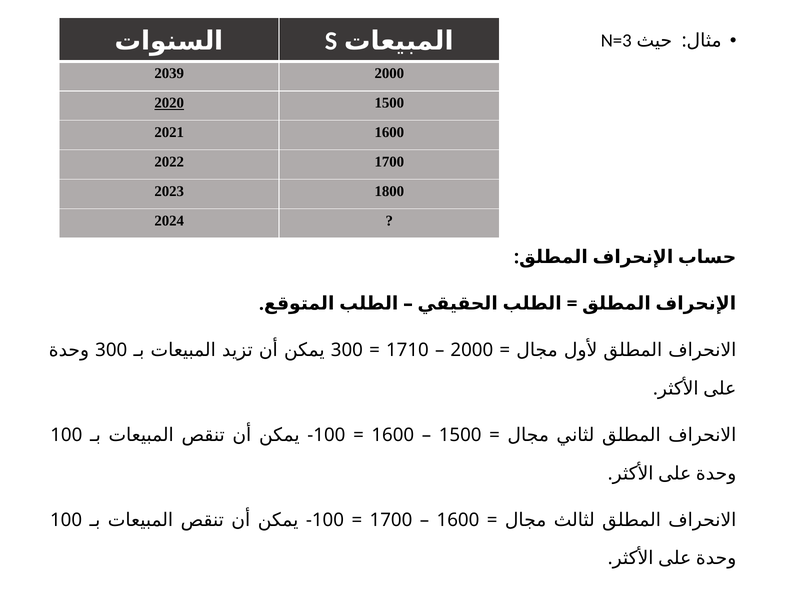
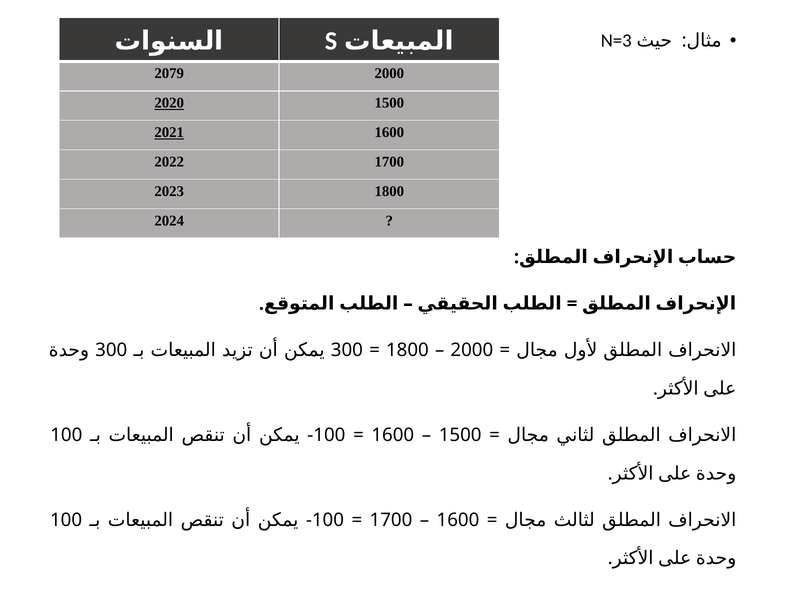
2039: 2039 -> 2079
2021 underline: none -> present
1710 at (407, 350): 1710 -> 1800
